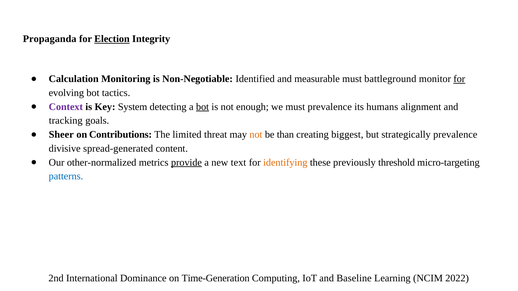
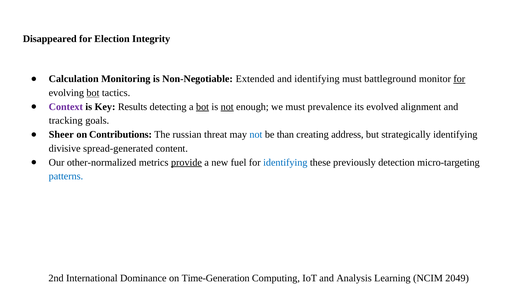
Propaganda: Propaganda -> Disappeared
Election underline: present -> none
Identified: Identified -> Extended
and measurable: measurable -> identifying
bot at (93, 93) underline: none -> present
System: System -> Results
not at (227, 107) underline: none -> present
humans: humans -> evolved
limited: limited -> russian
not at (256, 135) colour: orange -> blue
biggest: biggest -> address
strategically prevalence: prevalence -> identifying
text: text -> fuel
identifying at (285, 163) colour: orange -> blue
threshold: threshold -> detection
Baseline: Baseline -> Analysis
2022: 2022 -> 2049
